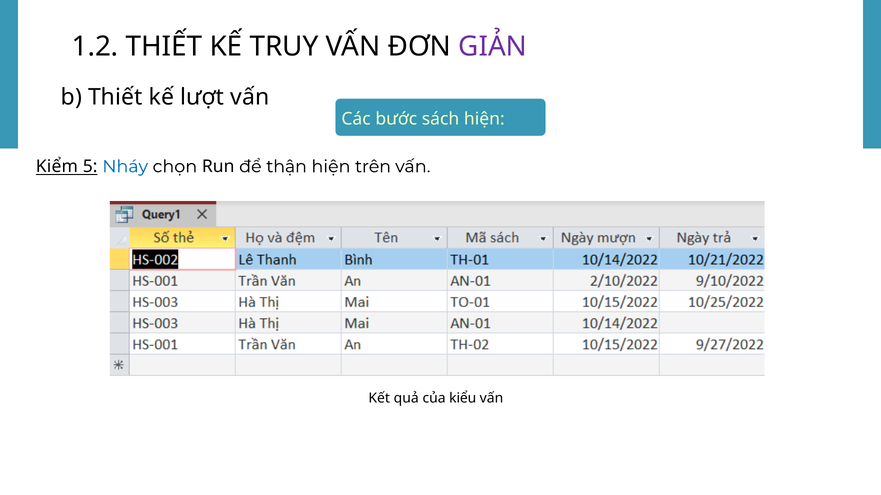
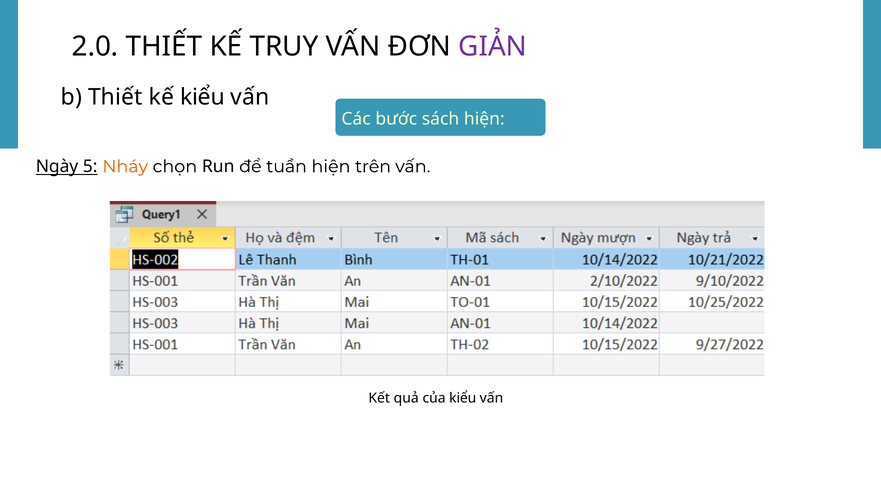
1.2: 1.2 -> 2.0
kế lượt: lượt -> kiểu
Kiểm: Kiểm -> Ngày
Nháy colour: blue -> orange
thận: thận -> tuần
